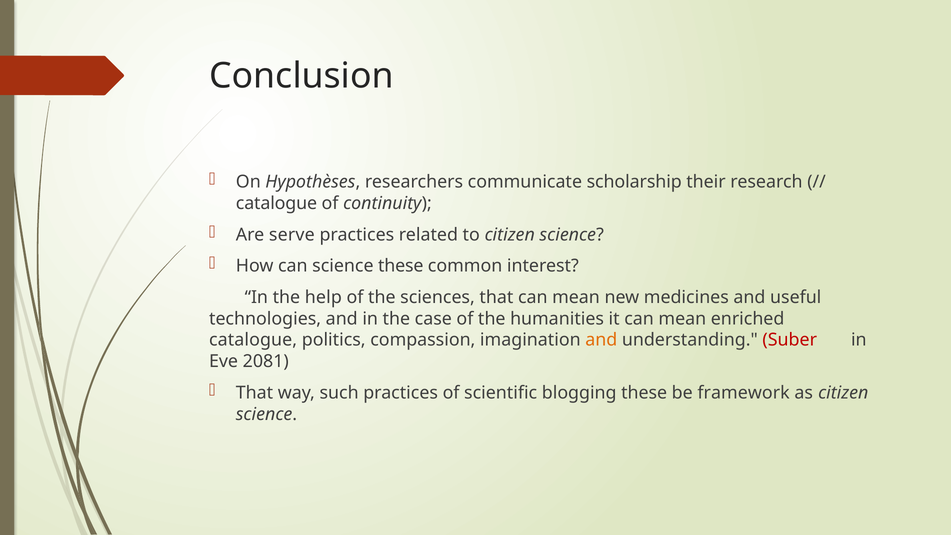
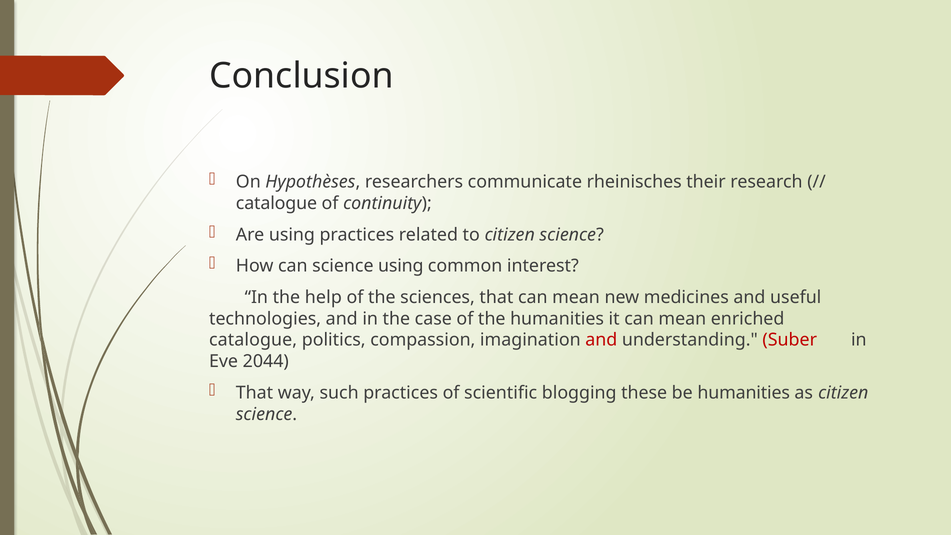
scholarship: scholarship -> rheinisches
Are serve: serve -> using
science these: these -> using
and at (601, 340) colour: orange -> red
2081: 2081 -> 2044
be framework: framework -> humanities
